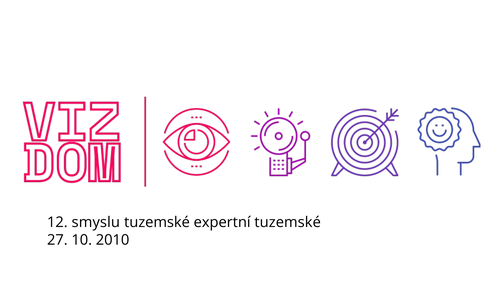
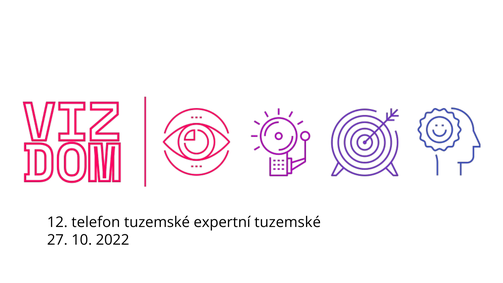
smyslu: smyslu -> telefon
2010: 2010 -> 2022
